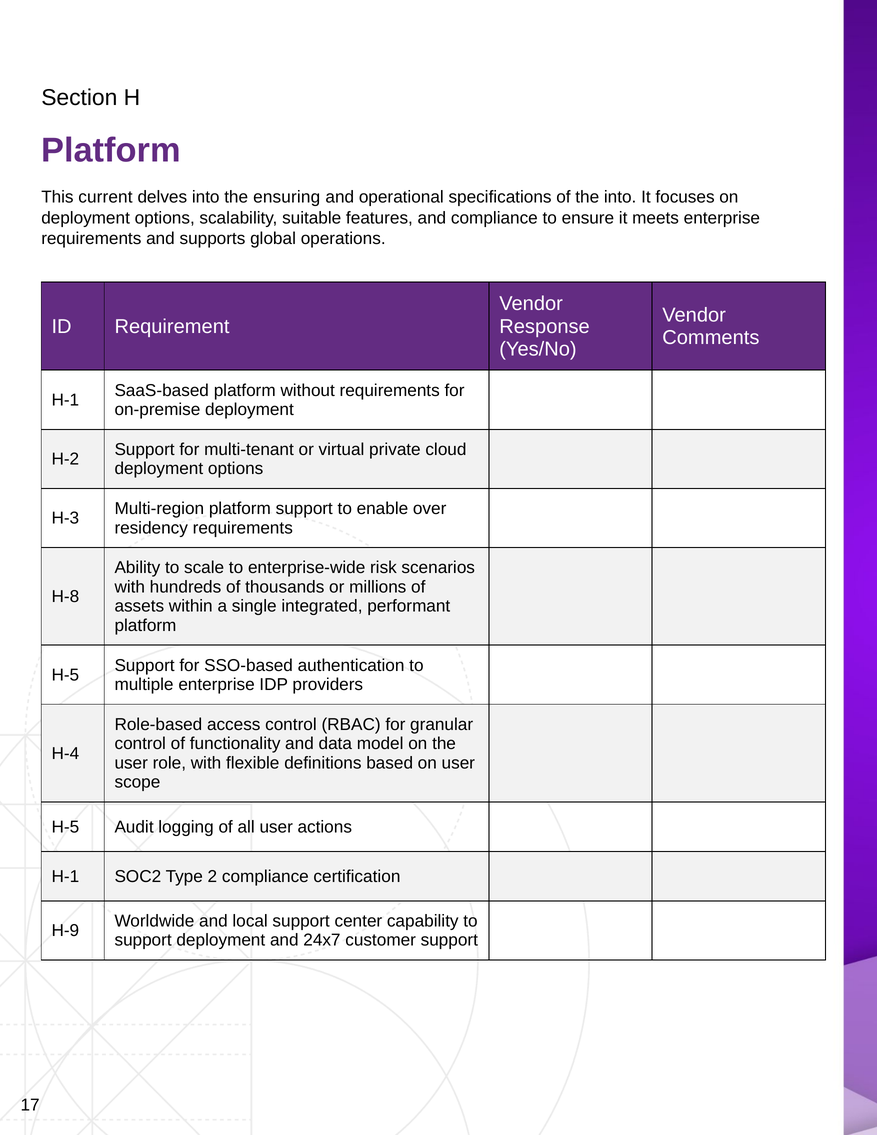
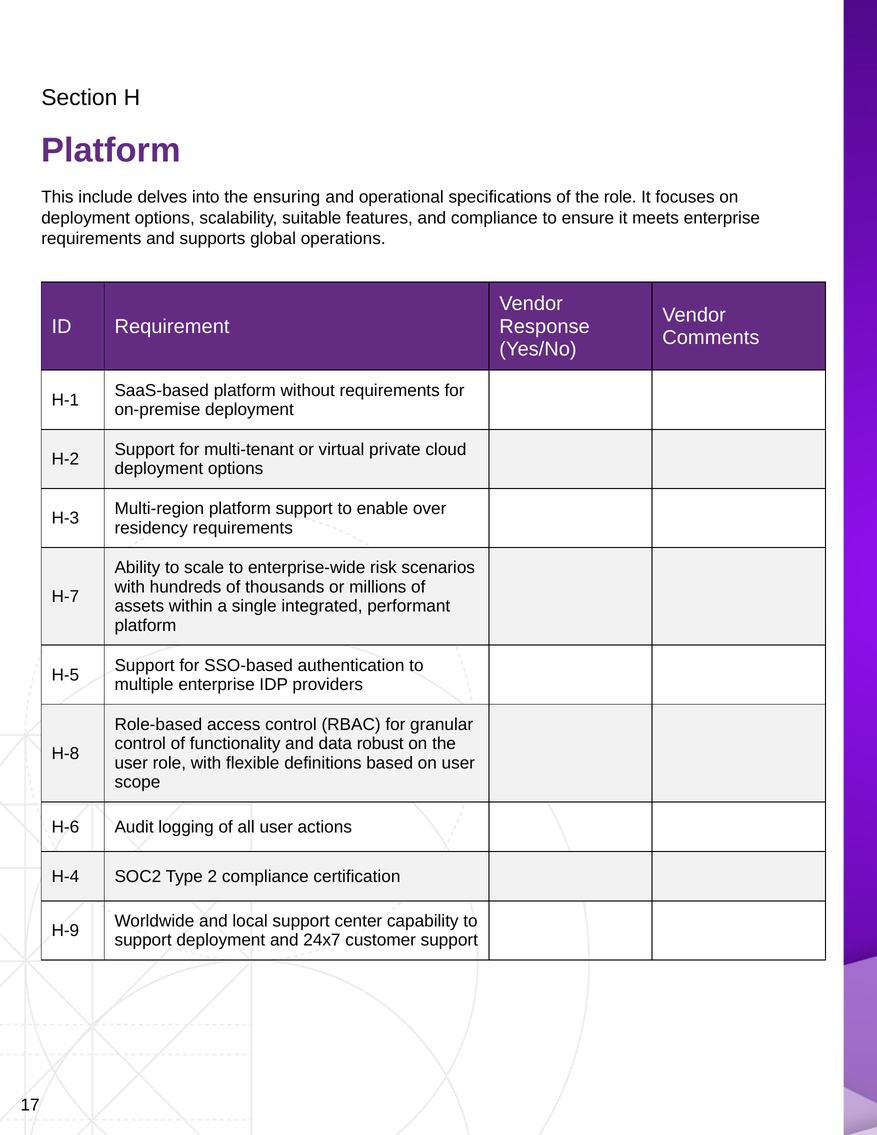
current: current -> include
the into: into -> role
H-8: H-8 -> H-7
model: model -> robust
H-4: H-4 -> H-8
H-5 at (65, 827): H-5 -> H-6
H-1 at (65, 876): H-1 -> H-4
